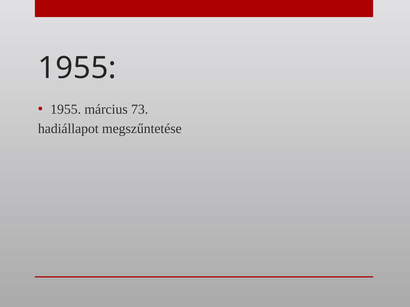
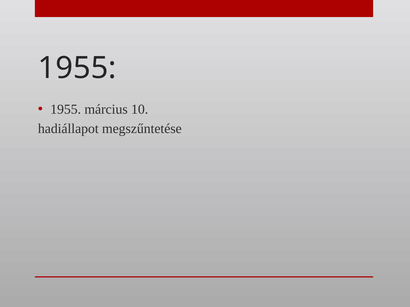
73: 73 -> 10
